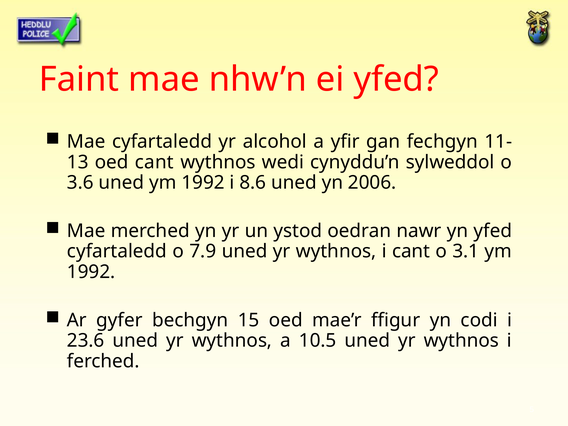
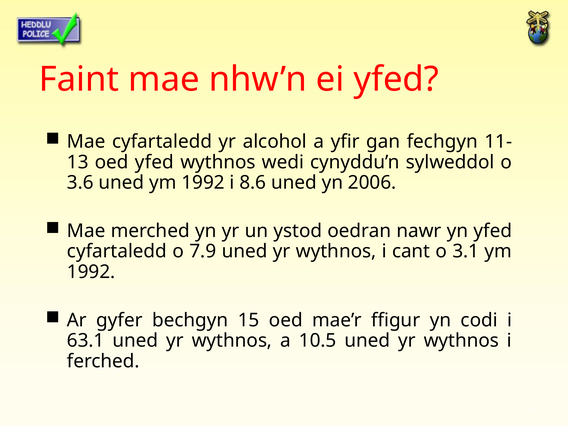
oed cant: cant -> yfed
23.6: 23.6 -> 63.1
